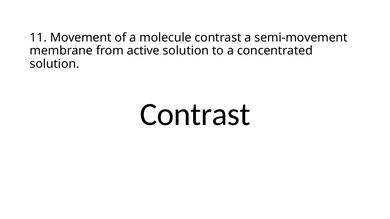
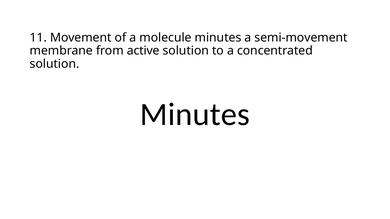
molecule contrast: contrast -> minutes
Contrast at (195, 115): Contrast -> Minutes
